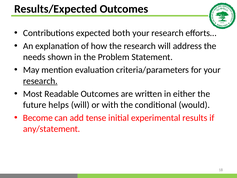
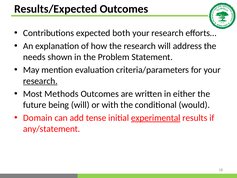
Readable: Readable -> Methods
helps: helps -> being
Become: Become -> Domain
experimental underline: none -> present
